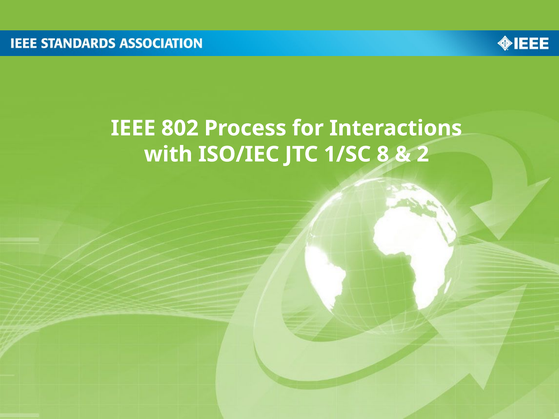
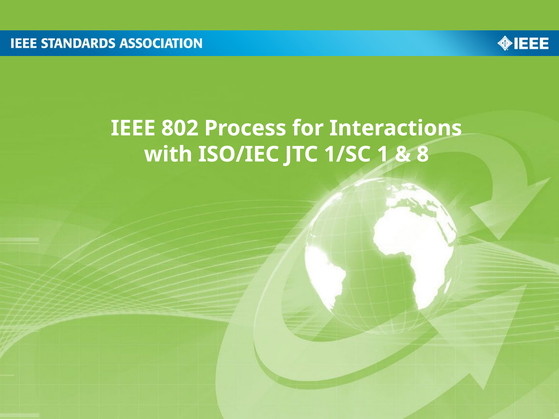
8: 8 -> 1
2: 2 -> 8
